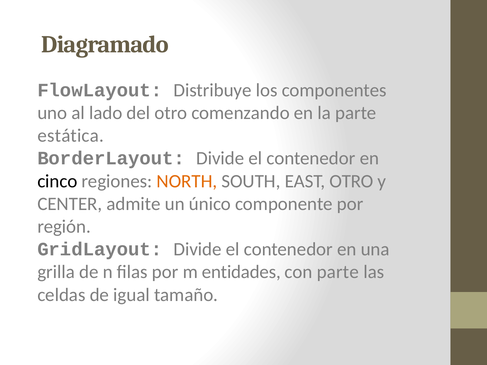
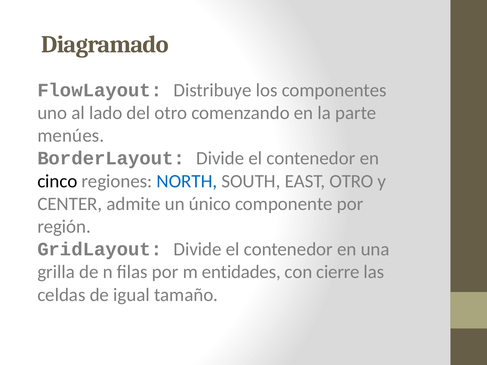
estática: estática -> menúes
NORTH colour: orange -> blue
con parte: parte -> cierre
